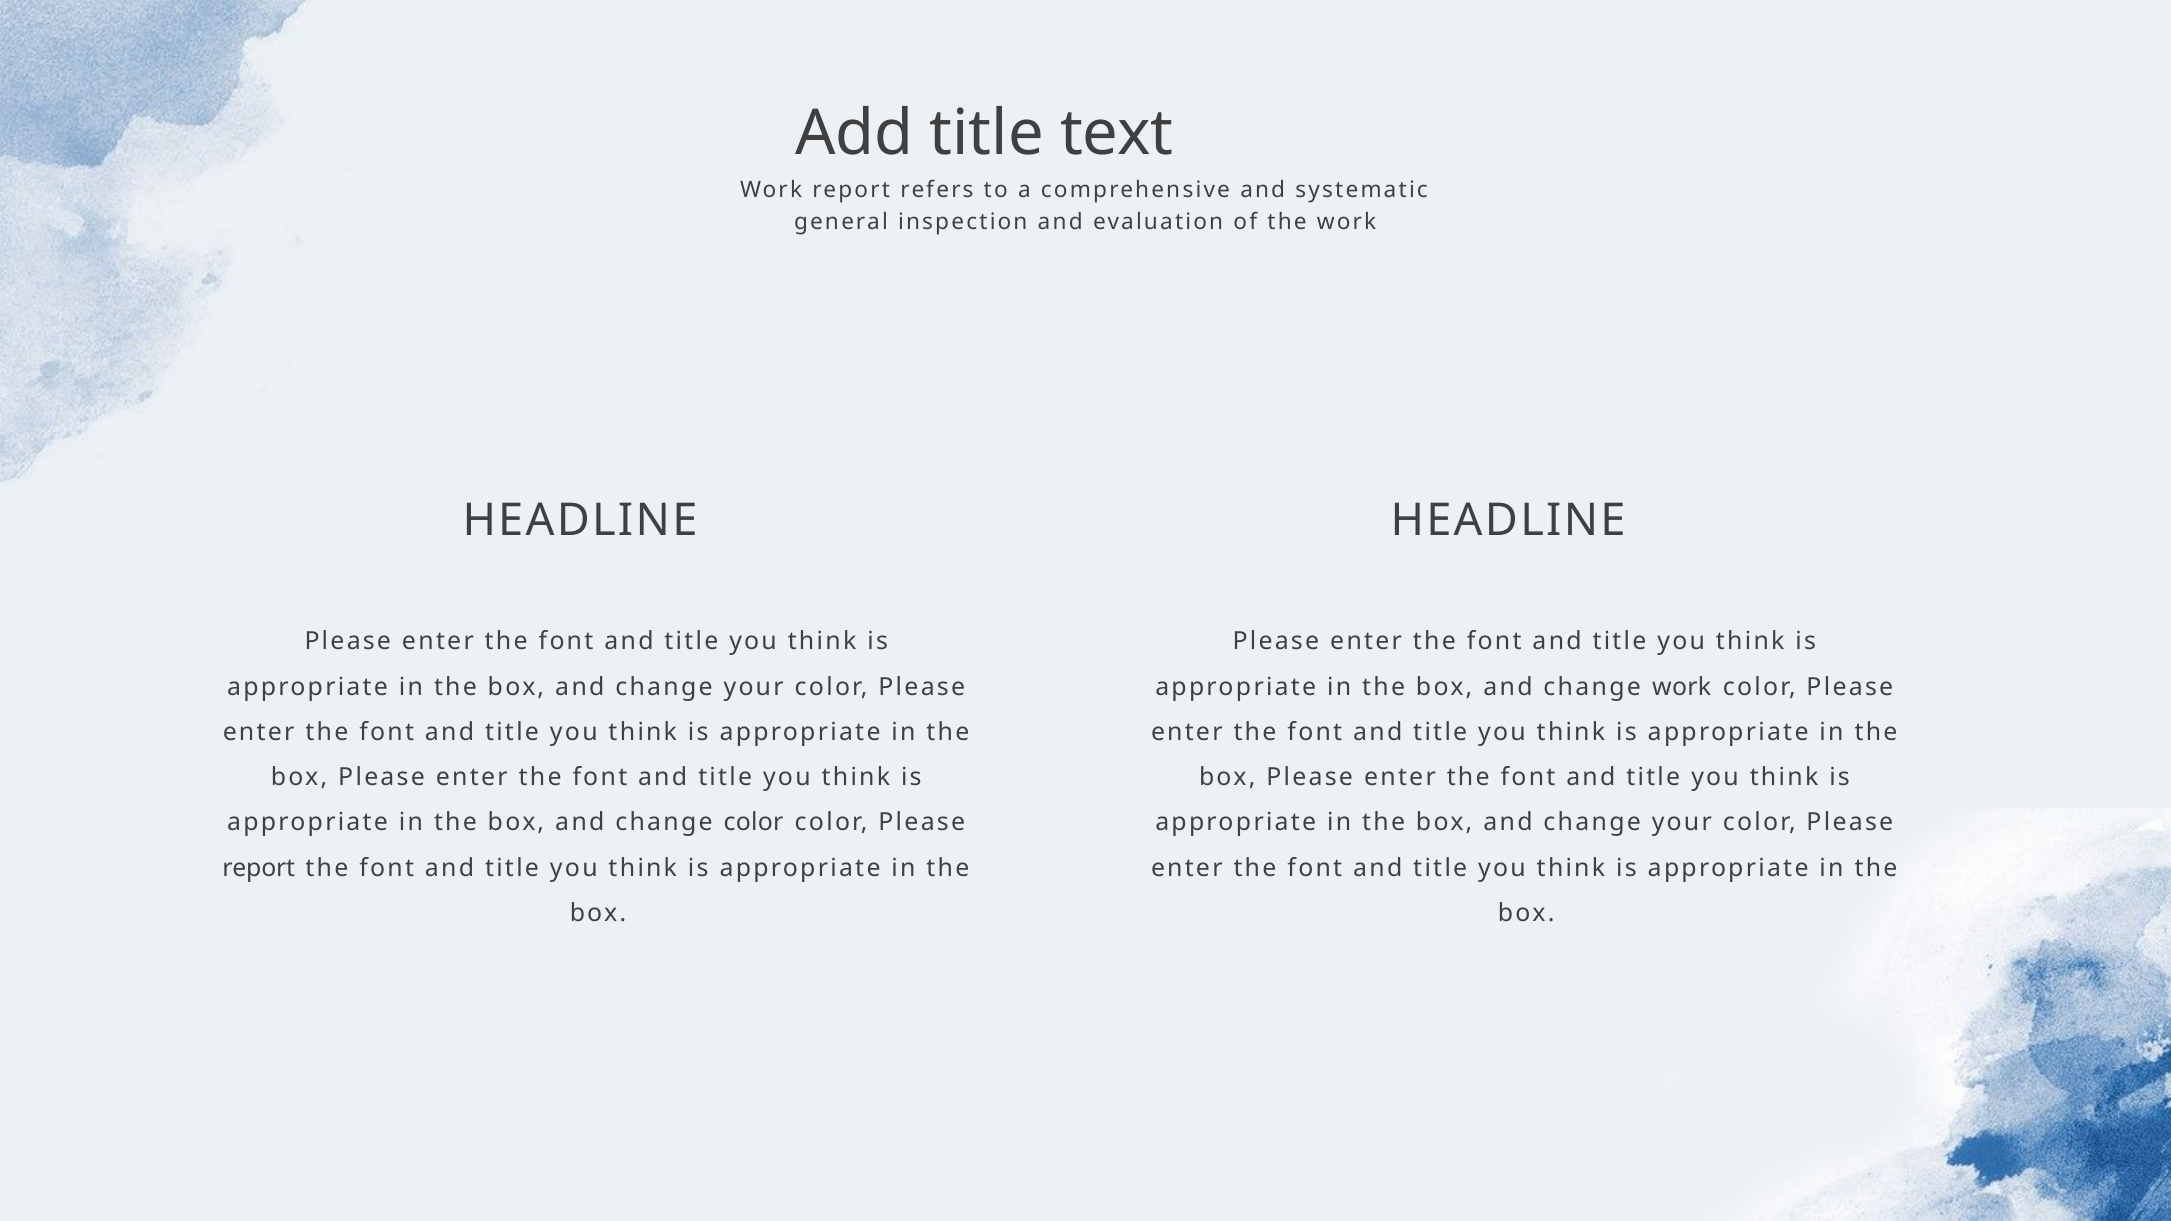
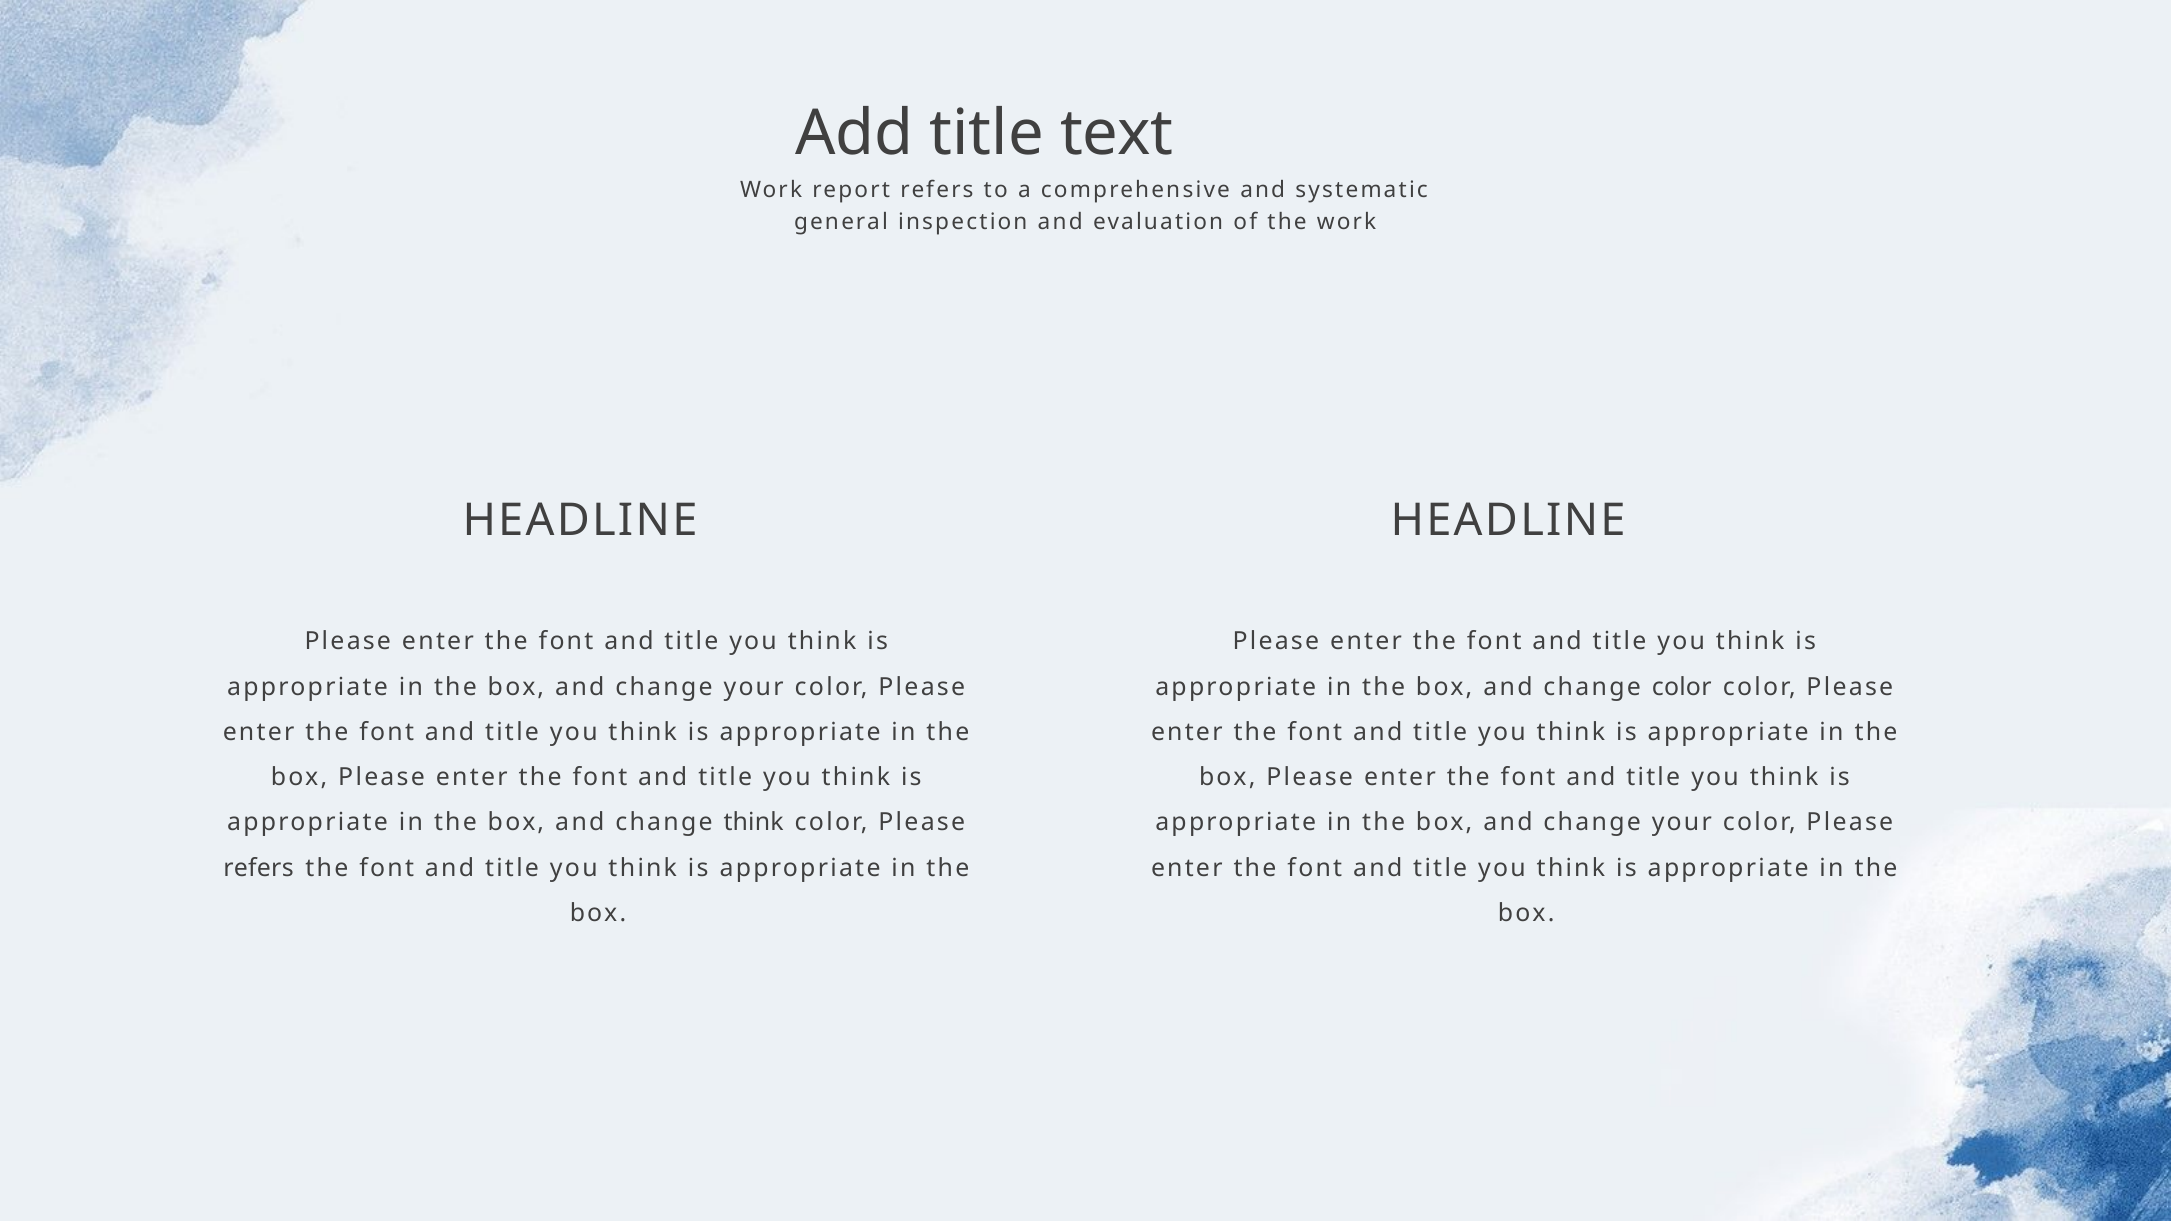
change work: work -> color
change color: color -> think
report at (259, 868): report -> refers
